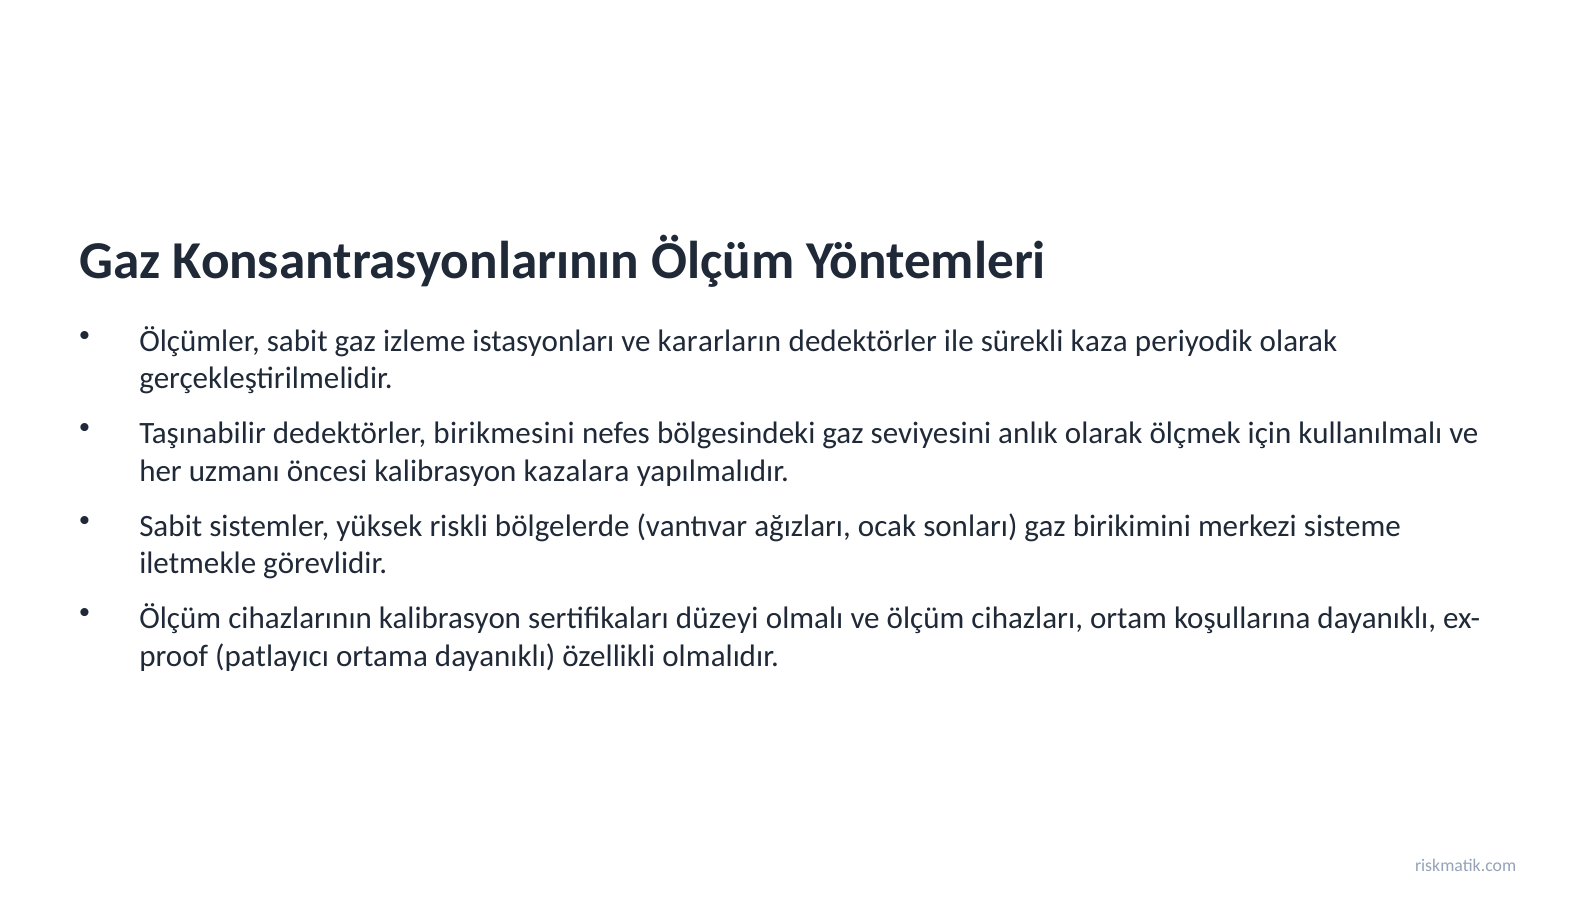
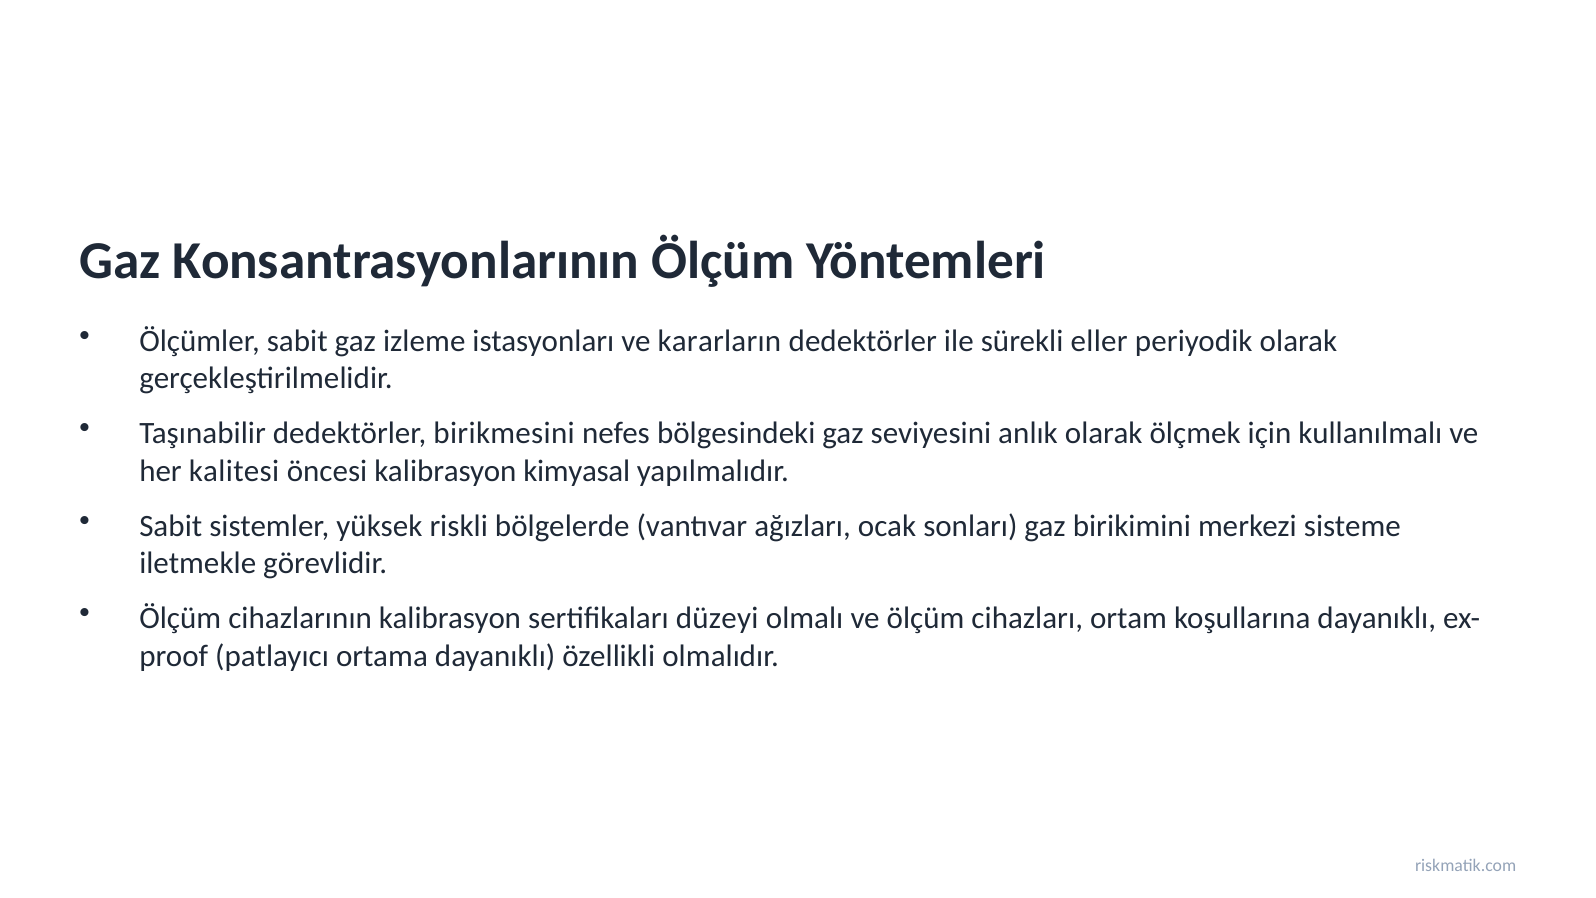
kaza: kaza -> eller
uzmanı: uzmanı -> kalitesi
kazalara: kazalara -> kimyasal
